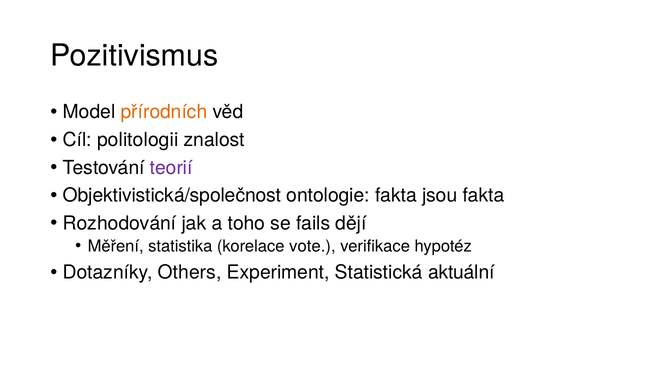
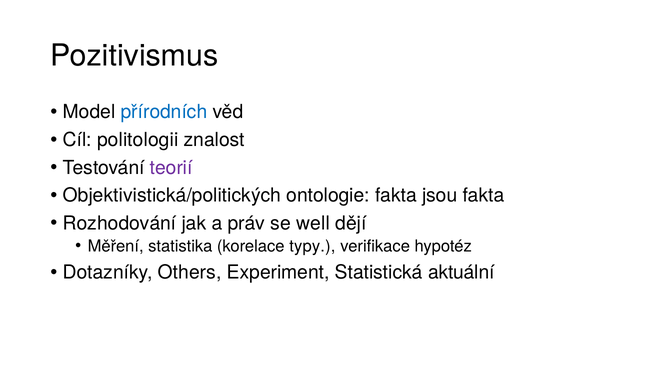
přírodních colour: orange -> blue
Objektivistická/společnost: Objektivistická/společnost -> Objektivistická/politických
toho: toho -> práv
fails: fails -> well
vote: vote -> typy
